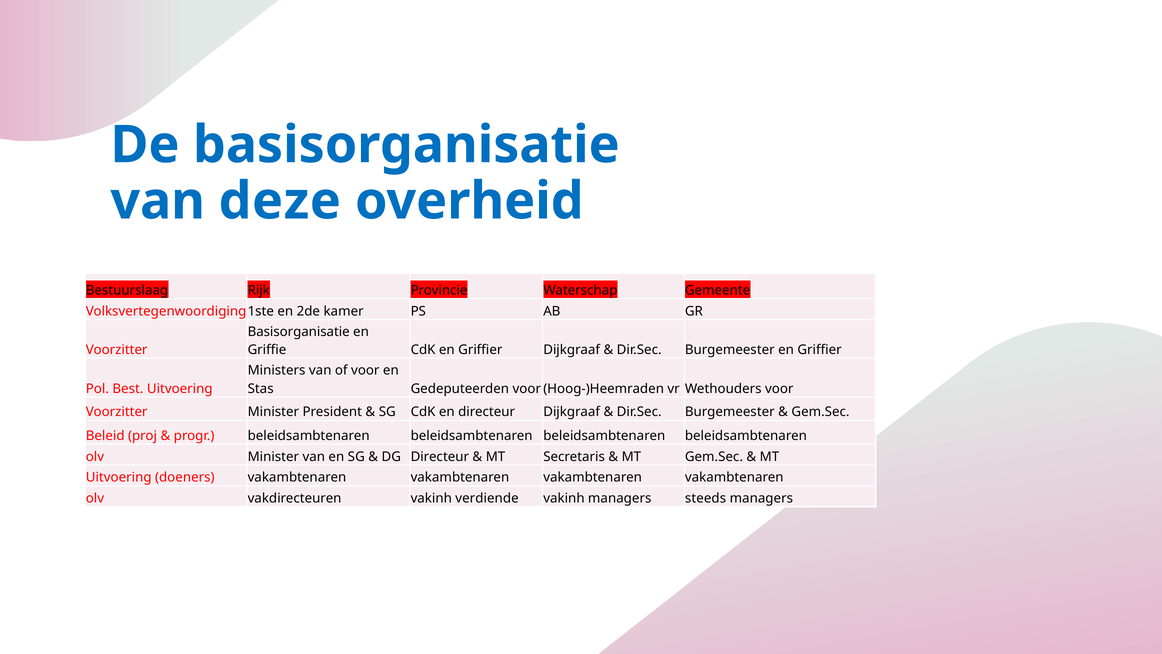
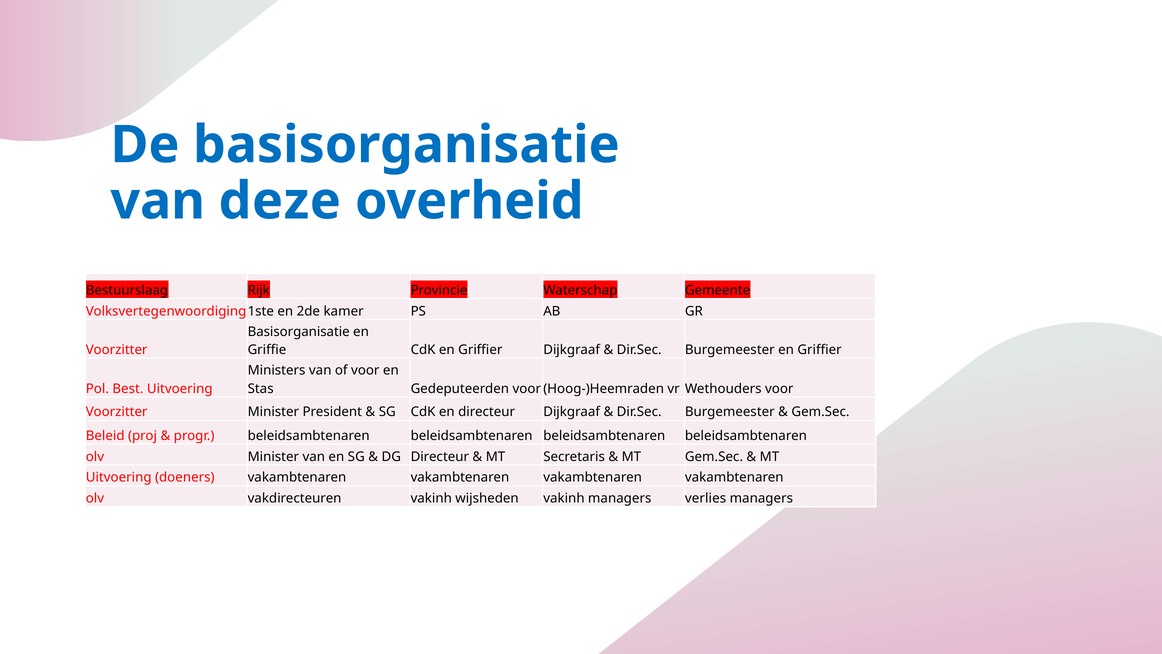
verdiende: verdiende -> wijsheden
steeds: steeds -> verlies
